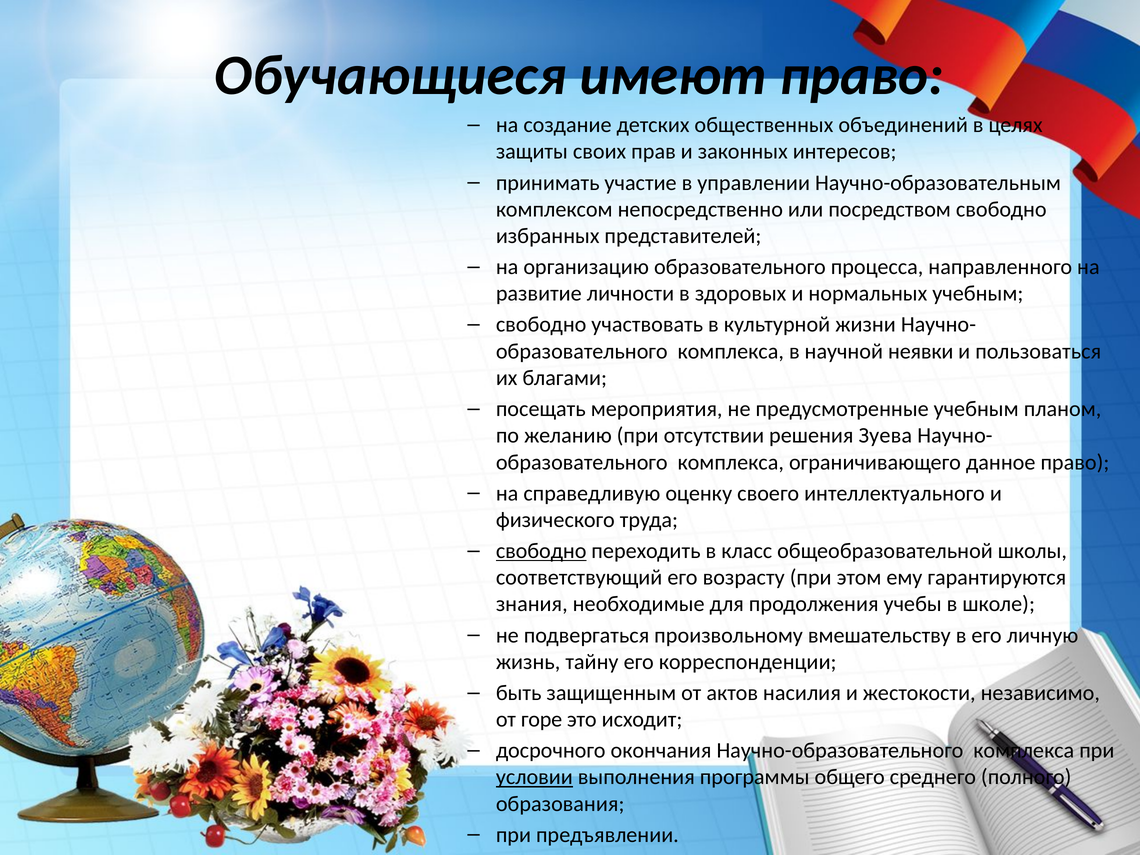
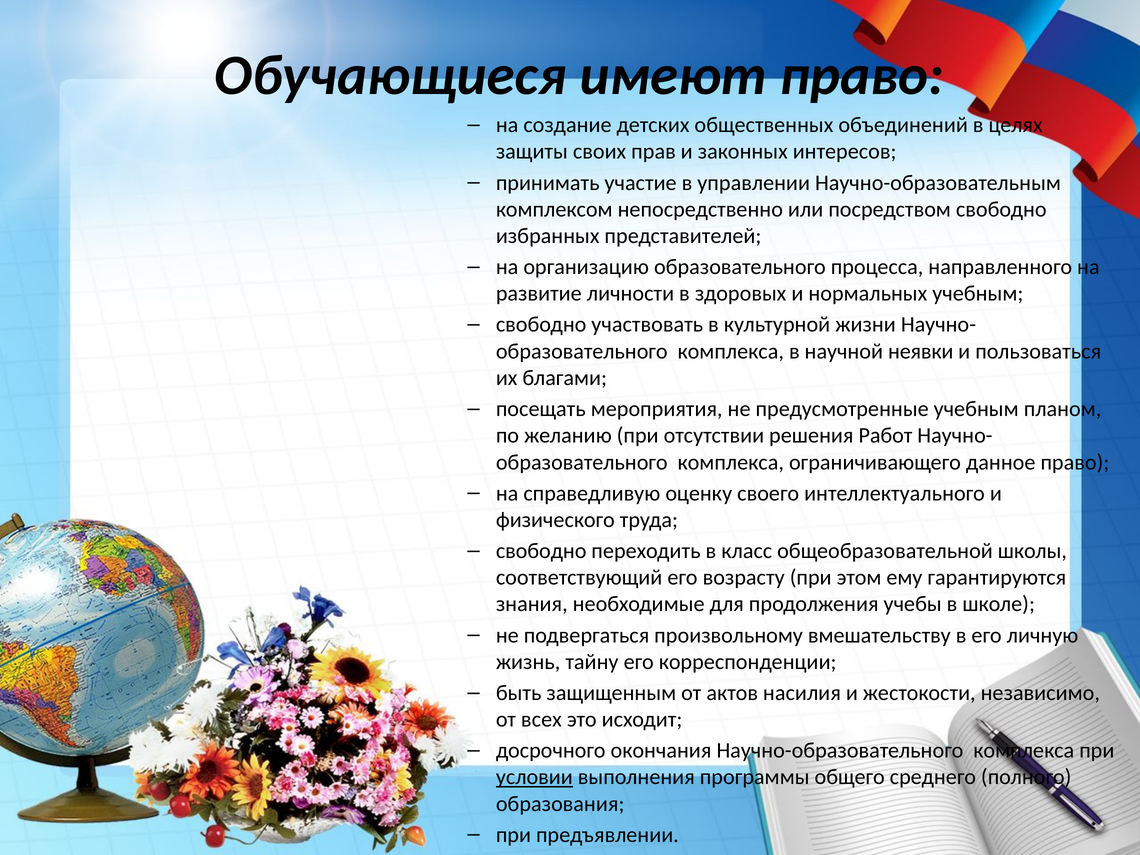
Зуева: Зуева -> Работ
свободно at (541, 551) underline: present -> none
горе: горе -> всех
